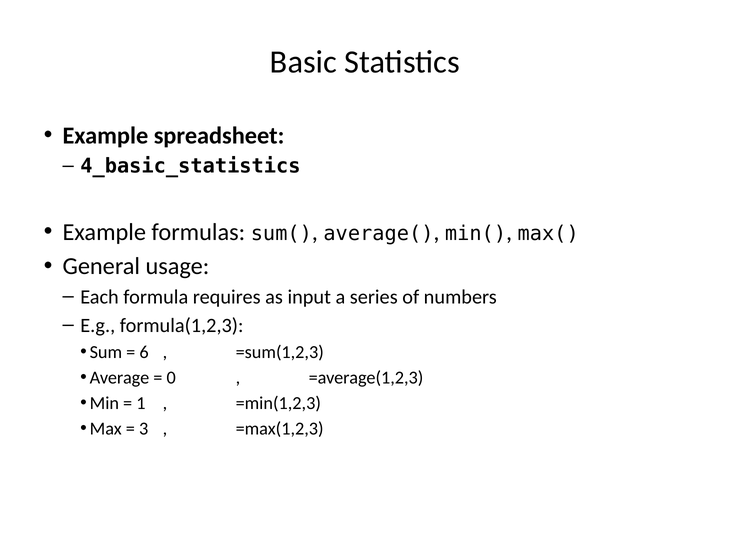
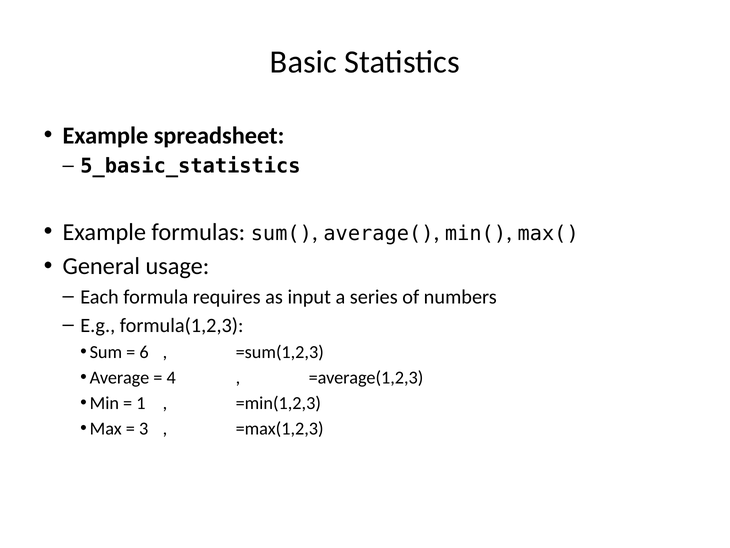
4_basic_statistics: 4_basic_statistics -> 5_basic_statistics
0: 0 -> 4
